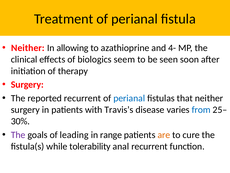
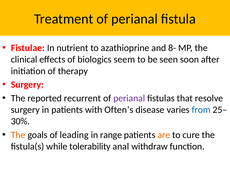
Neither at (28, 48): Neither -> Fistulae
allowing: allowing -> nutrient
4-: 4- -> 8-
perianal at (129, 98) colour: blue -> purple
that neither: neither -> resolve
Travis’s: Travis’s -> Often’s
The at (18, 134) colour: purple -> orange
anal recurrent: recurrent -> withdraw
